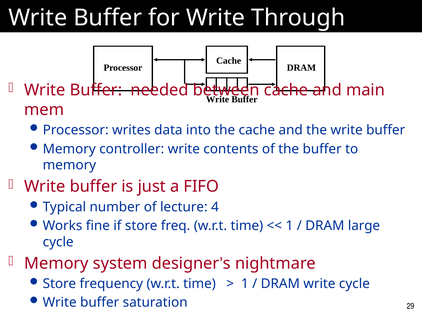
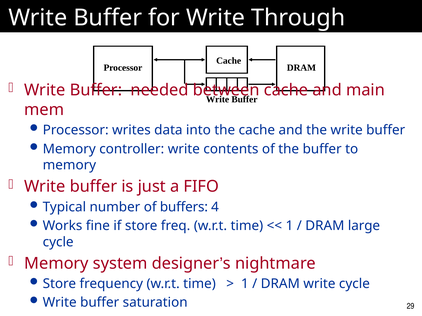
lecture: lecture -> buffers
